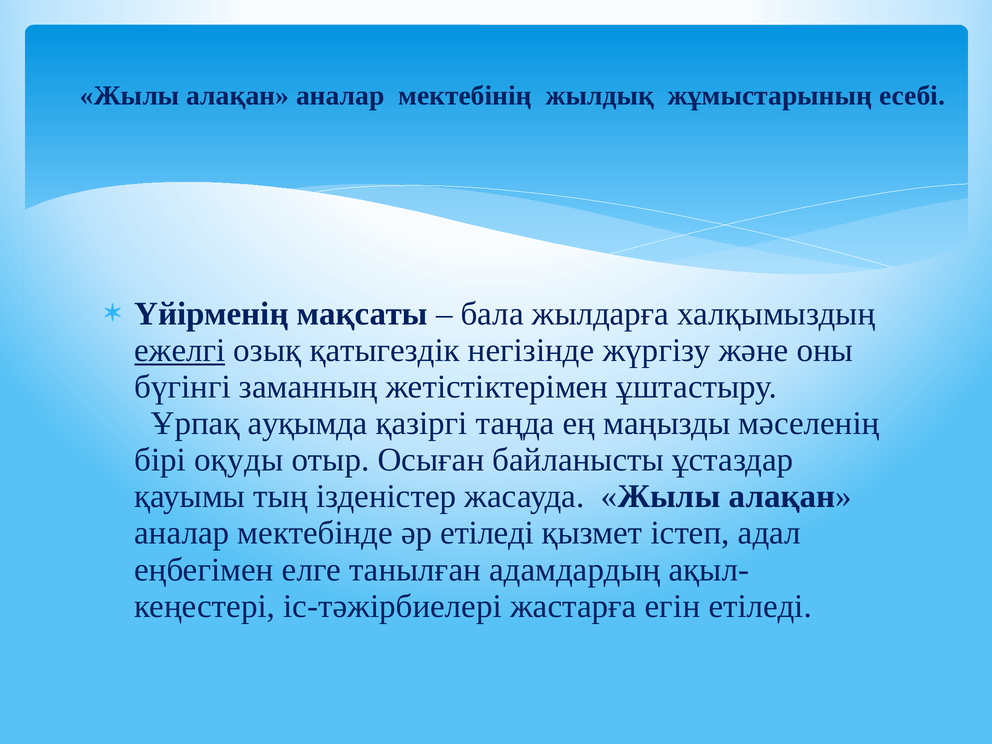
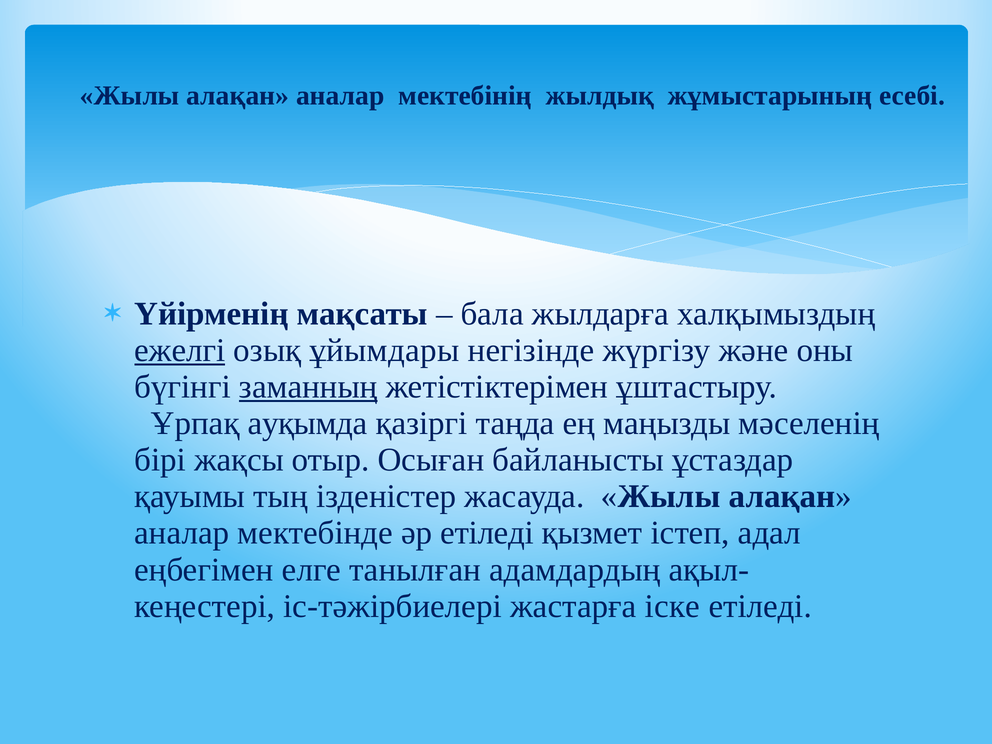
қатыгездік: қатыгездік -> ұйымдары
заманның underline: none -> present
оқуды: оқуды -> жақсы
егін: егін -> іске
